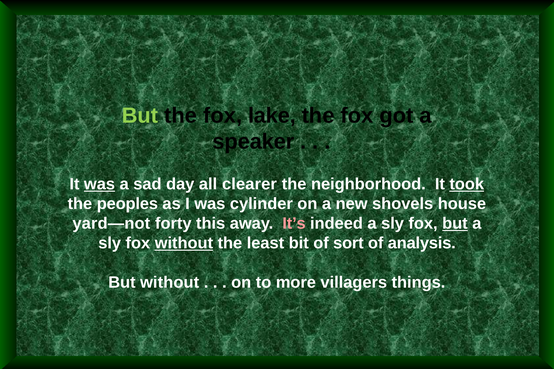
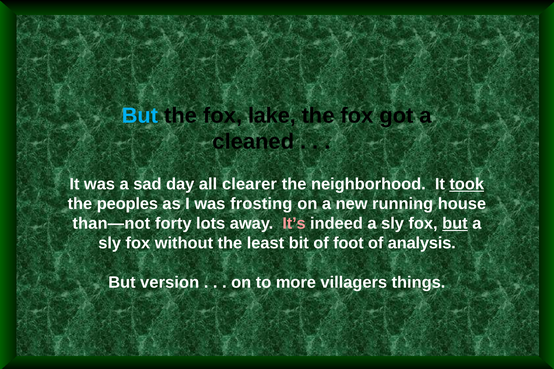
But at (140, 116) colour: light green -> light blue
speaker: speaker -> cleaned
was at (100, 184) underline: present -> none
cylinder: cylinder -> frosting
shovels: shovels -> running
yard—not: yard—not -> than—not
this: this -> lots
without at (184, 243) underline: present -> none
sort: sort -> foot
But without: without -> version
